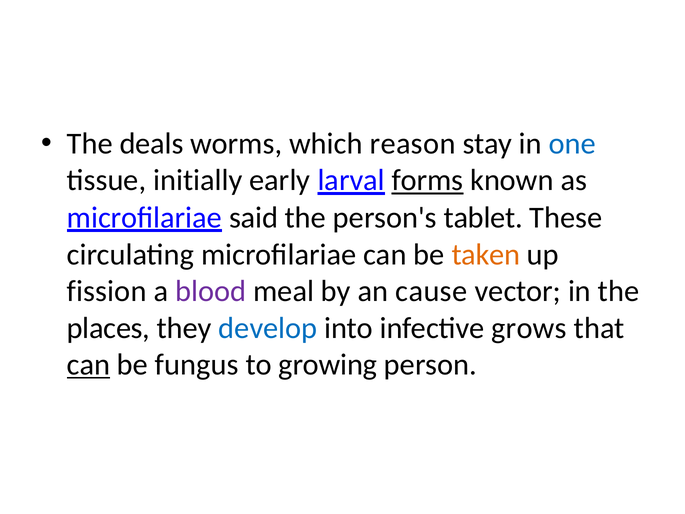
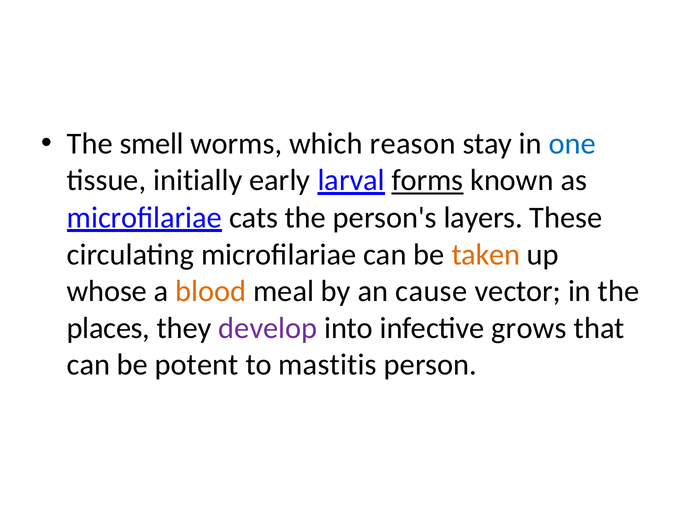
deals: deals -> smell
said: said -> cats
tablet: tablet -> layers
fission: fission -> whose
blood colour: purple -> orange
develop colour: blue -> purple
can at (88, 364) underline: present -> none
fungus: fungus -> potent
growing: growing -> mastitis
